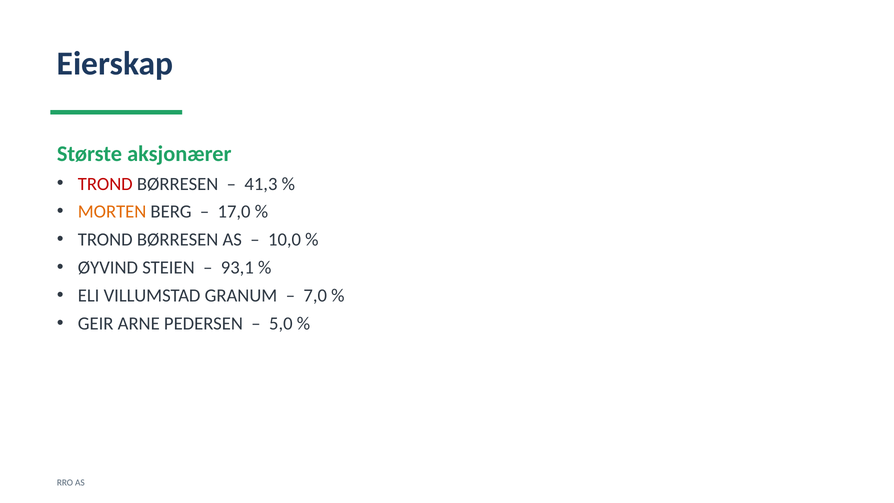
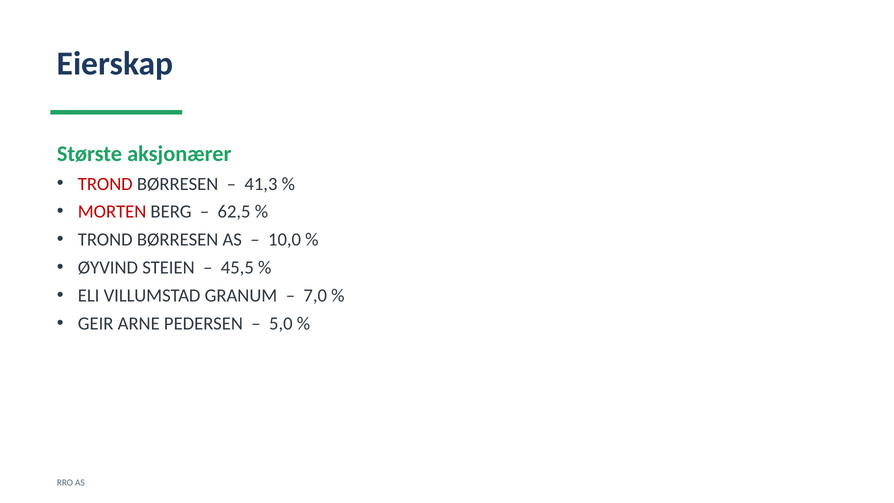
MORTEN colour: orange -> red
17,0: 17,0 -> 62,5
93,1: 93,1 -> 45,5
